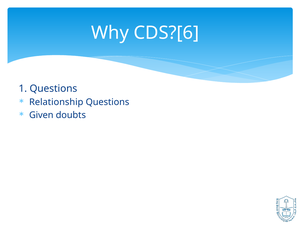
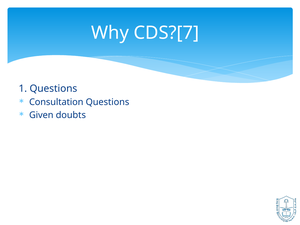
CDS?[6: CDS?[6 -> CDS?[7
Relationship: Relationship -> Consultation
